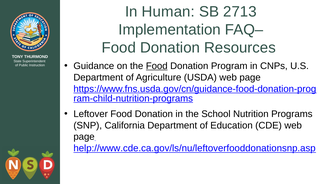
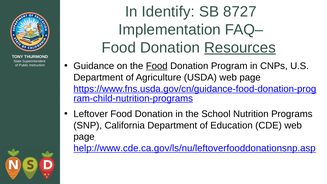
Human: Human -> Identify
2713: 2713 -> 8727
Resources underline: none -> present
